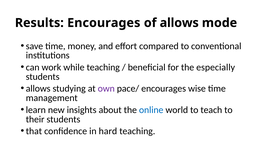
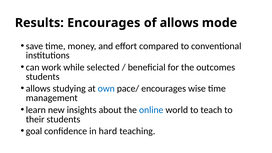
while teaching: teaching -> selected
especially: especially -> outcomes
own colour: purple -> blue
that: that -> goal
